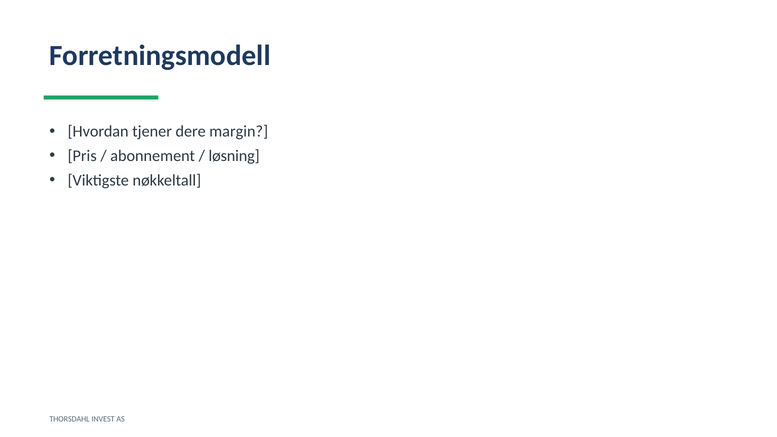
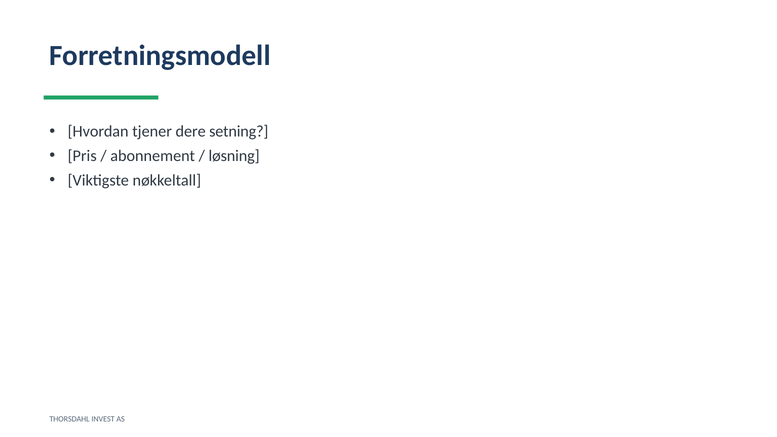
margin: margin -> setning
